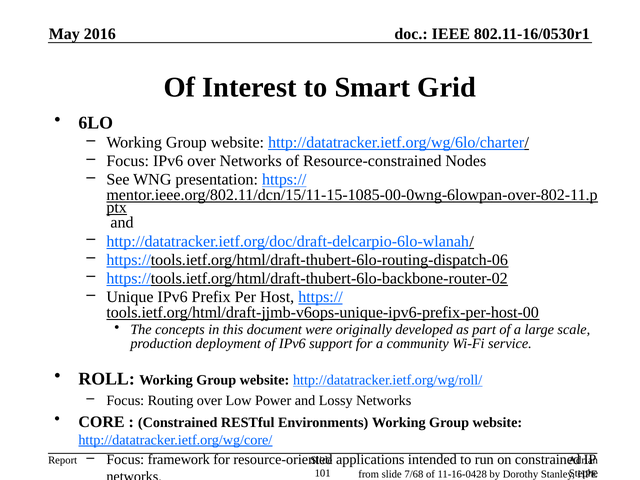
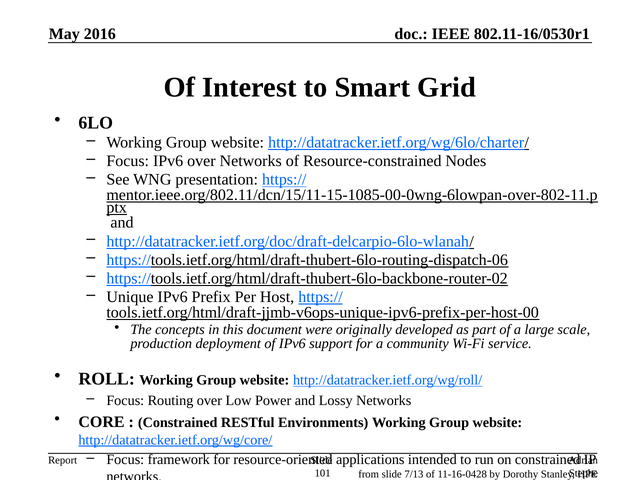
7/68: 7/68 -> 7/13
